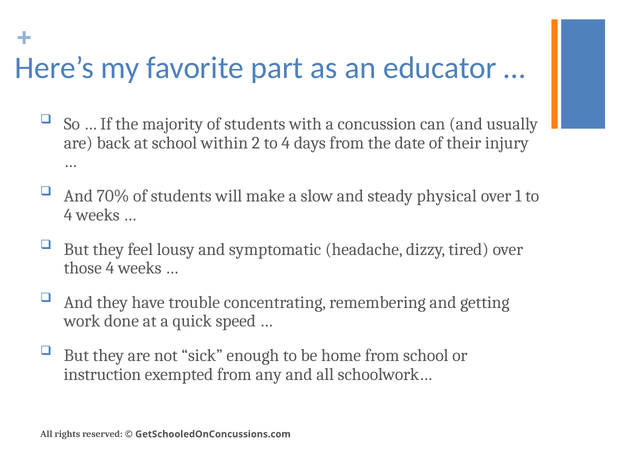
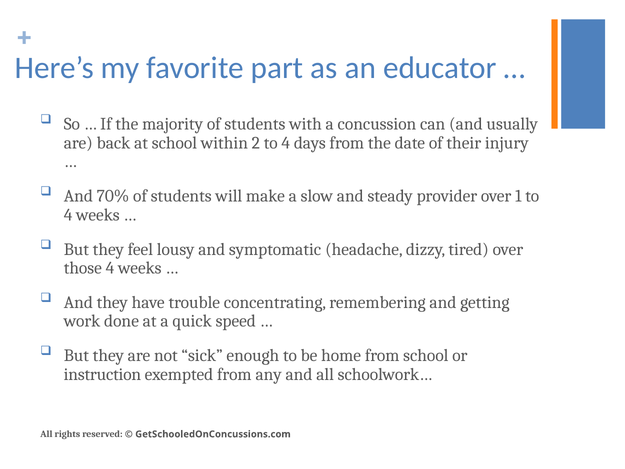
physical: physical -> provider
